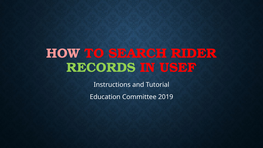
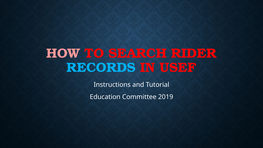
RECORDS colour: light green -> light blue
